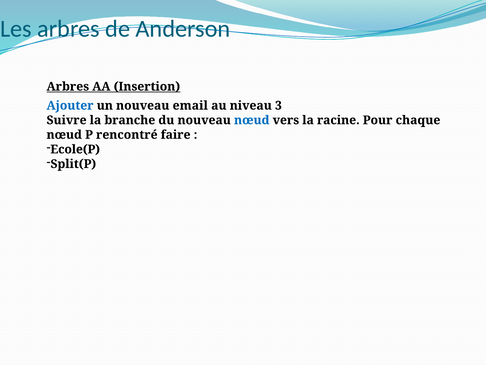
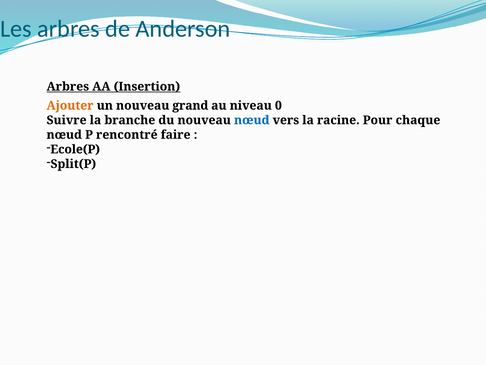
Ajouter colour: blue -> orange
email: email -> grand
3: 3 -> 0
